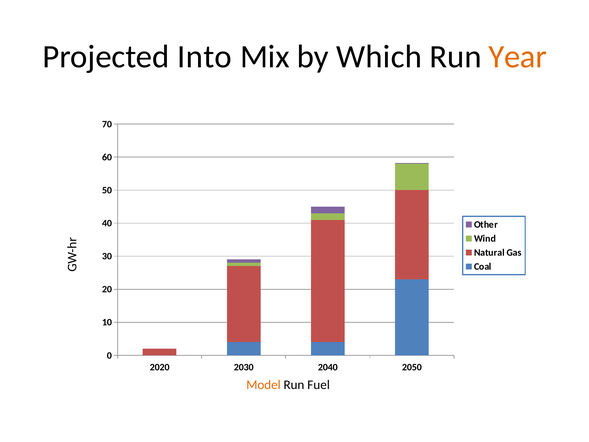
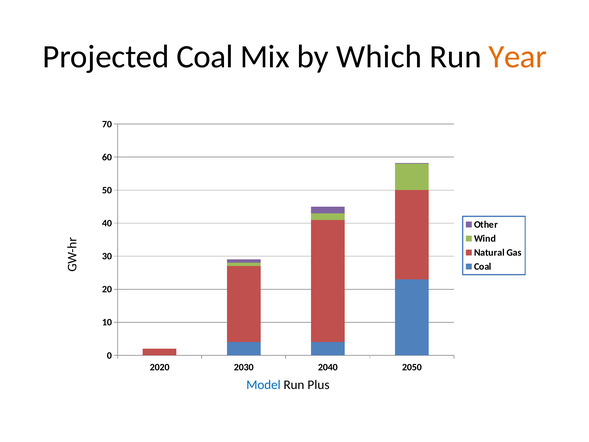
Projected Into: Into -> Coal
Model colour: orange -> blue
Fuel: Fuel -> Plus
